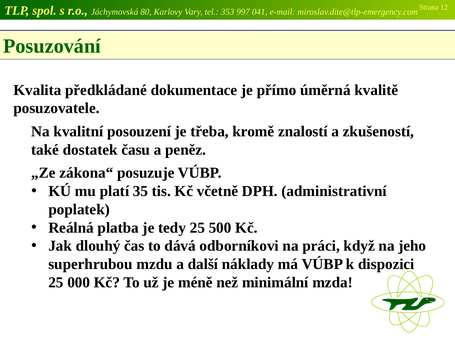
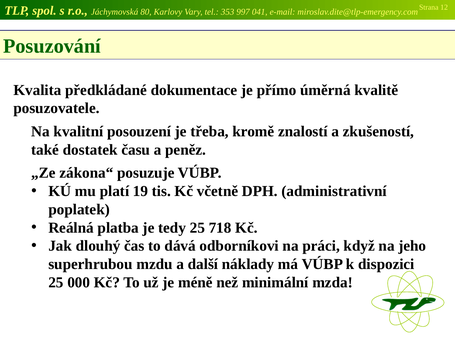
35: 35 -> 19
500: 500 -> 718
